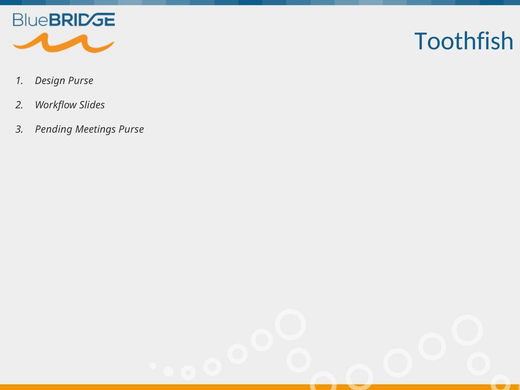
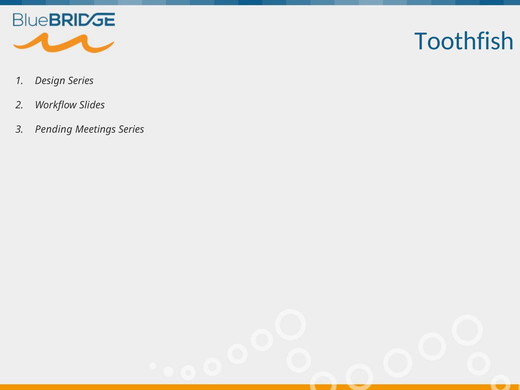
Design Purse: Purse -> Series
Meetings Purse: Purse -> Series
